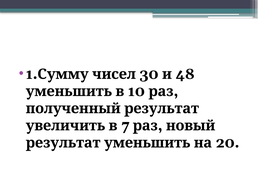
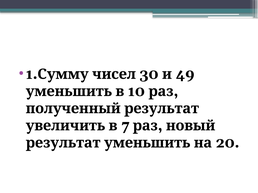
48: 48 -> 49
